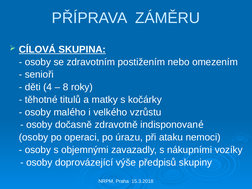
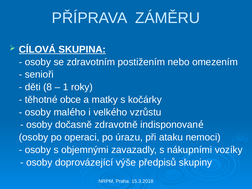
4: 4 -> 8
8: 8 -> 1
titulů: titulů -> obce
